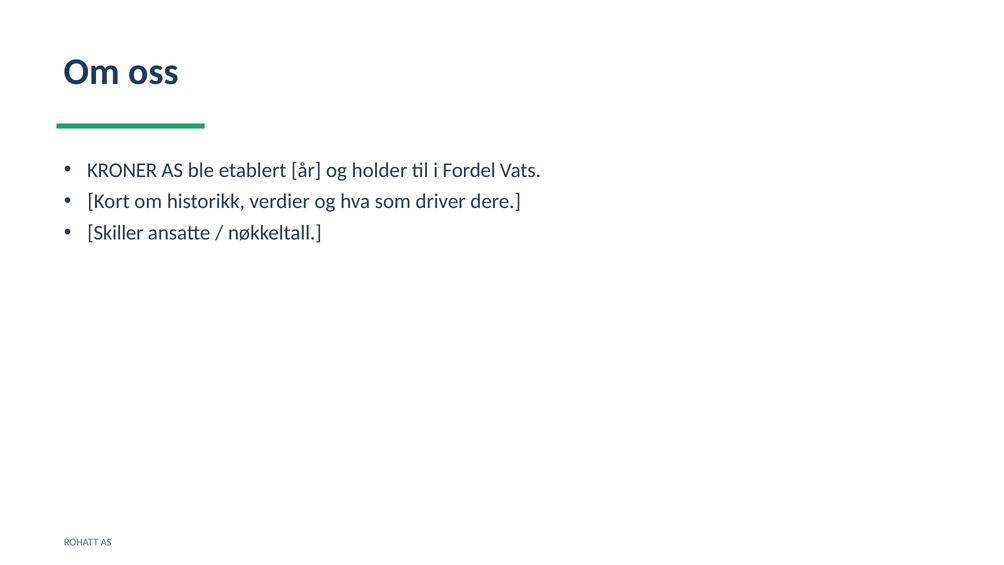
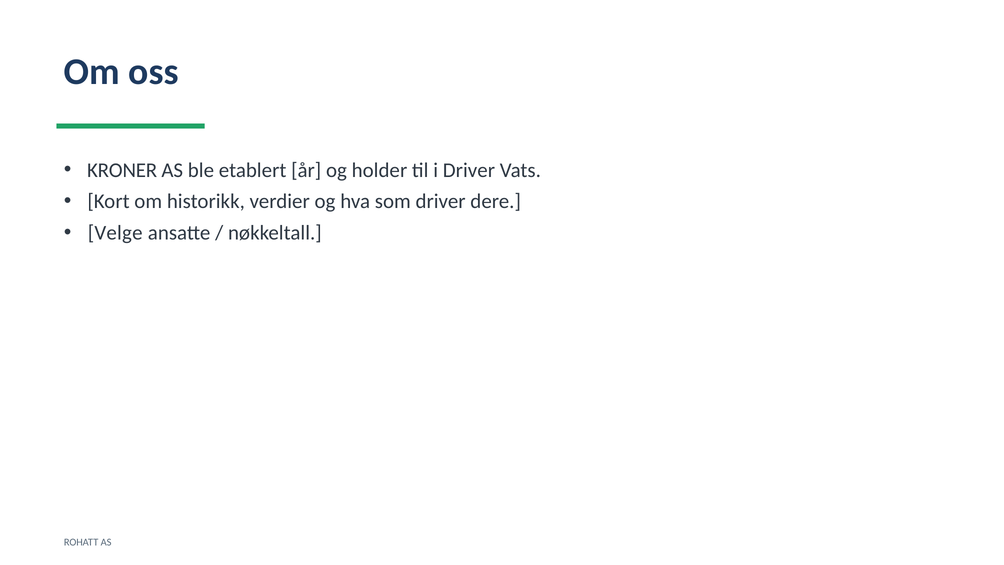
i Fordel: Fordel -> Driver
Skiller: Skiller -> Velge
